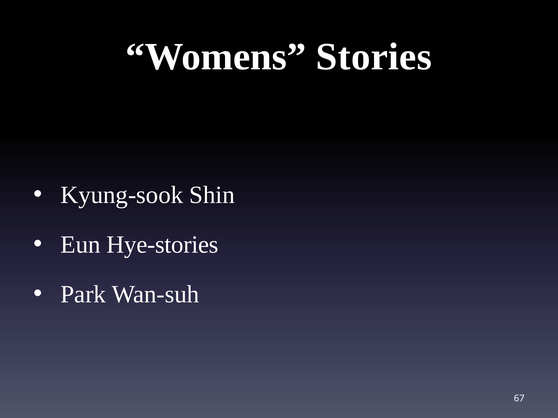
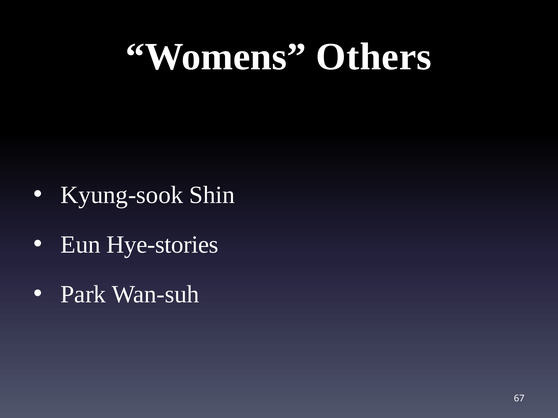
Stories: Stories -> Others
